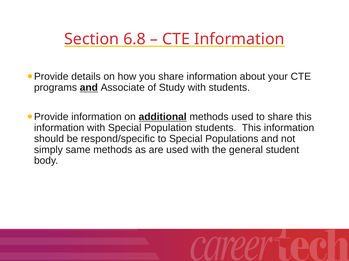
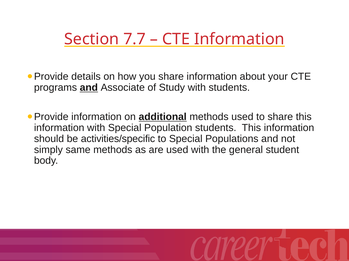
6.8: 6.8 -> 7.7
respond/specific: respond/specific -> activities/specific
